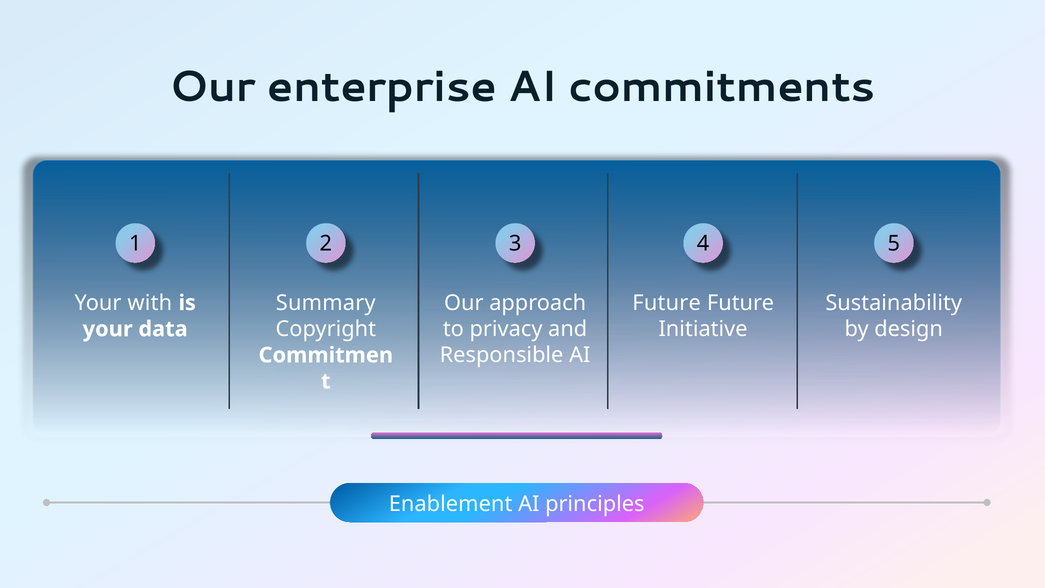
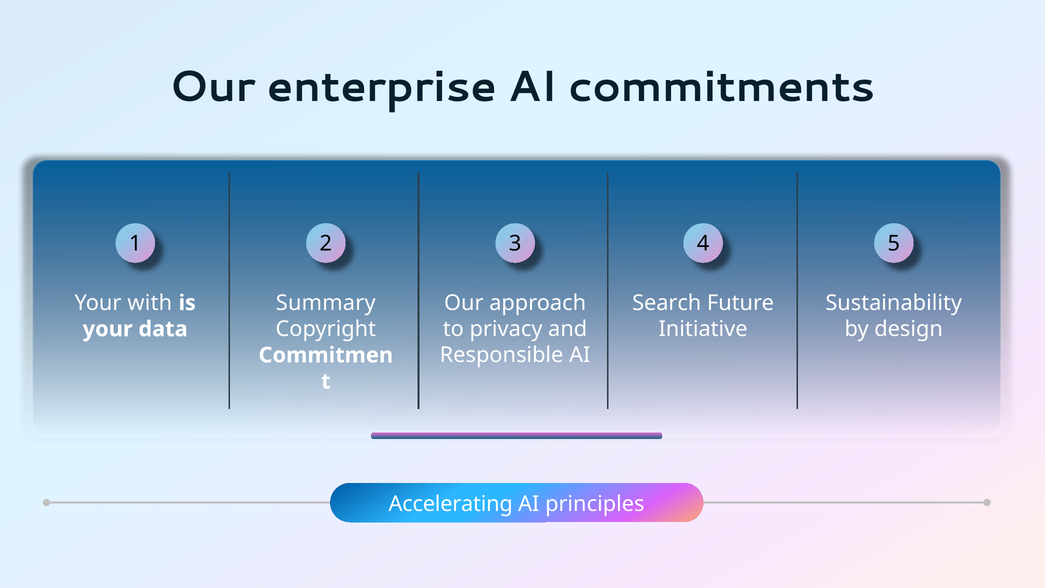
Future at (667, 303): Future -> Search
Enablement: Enablement -> Accelerating
